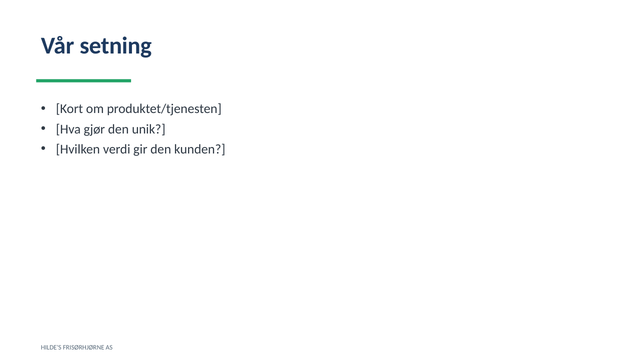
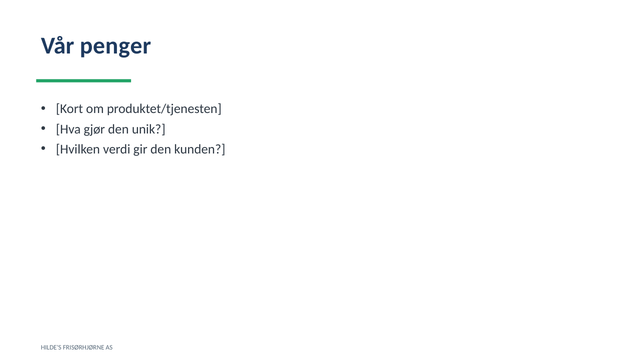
setning: setning -> penger
